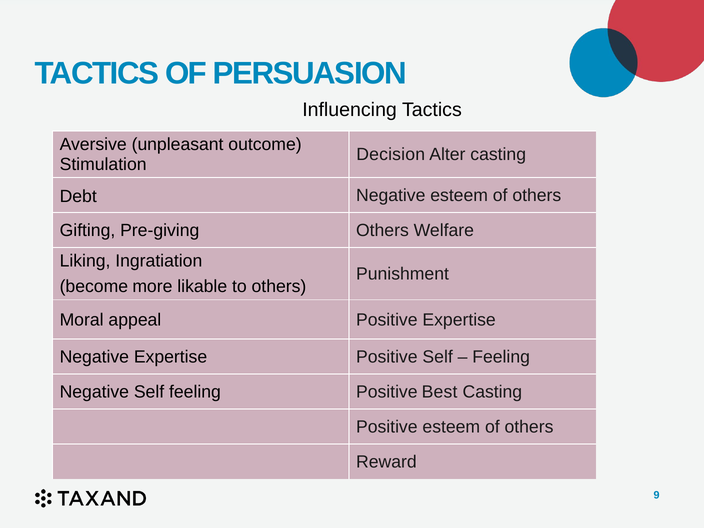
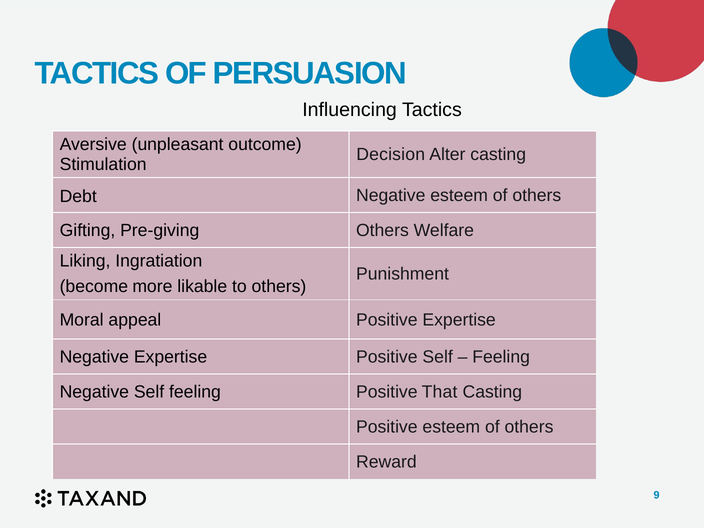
Best: Best -> That
